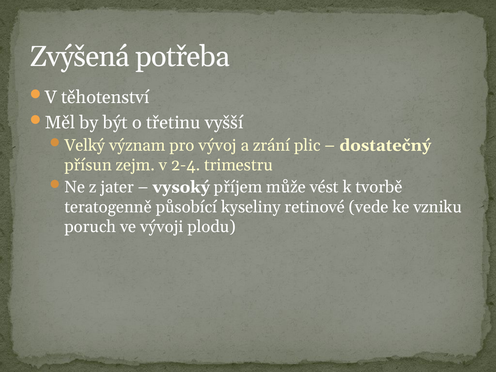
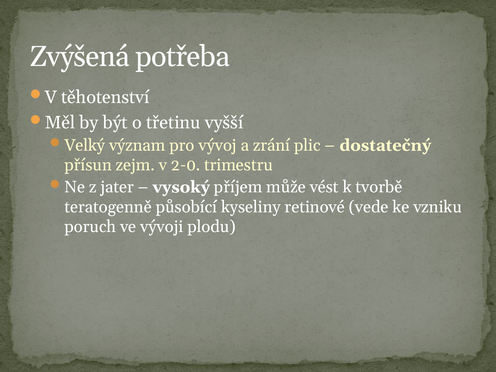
2-4: 2-4 -> 2-0
